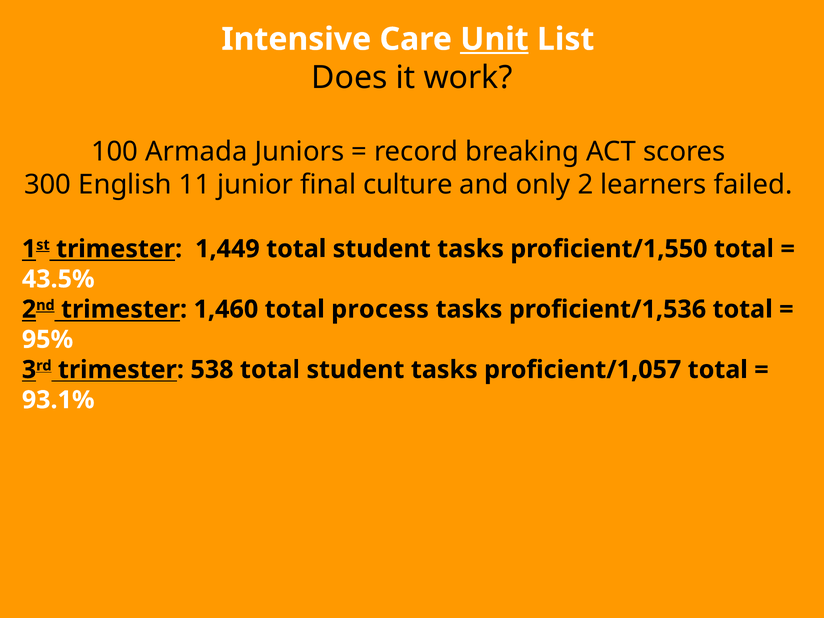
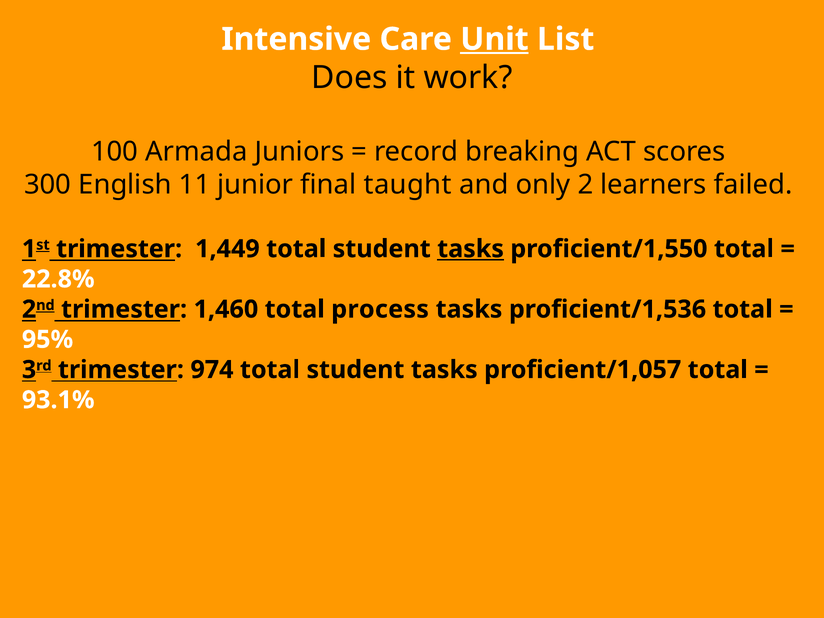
culture: culture -> taught
tasks at (471, 249) underline: none -> present
43.5%: 43.5% -> 22.8%
538: 538 -> 974
